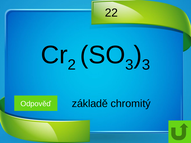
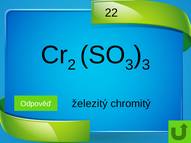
základě: základě -> železitý
